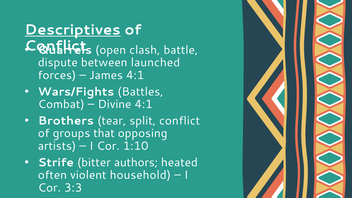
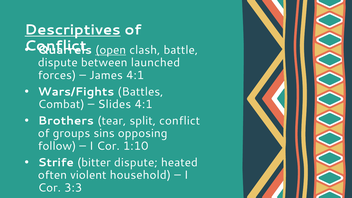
open underline: none -> present
Divine: Divine -> Slides
that: that -> sins
artists: artists -> follow
bitter authors: authors -> dispute
